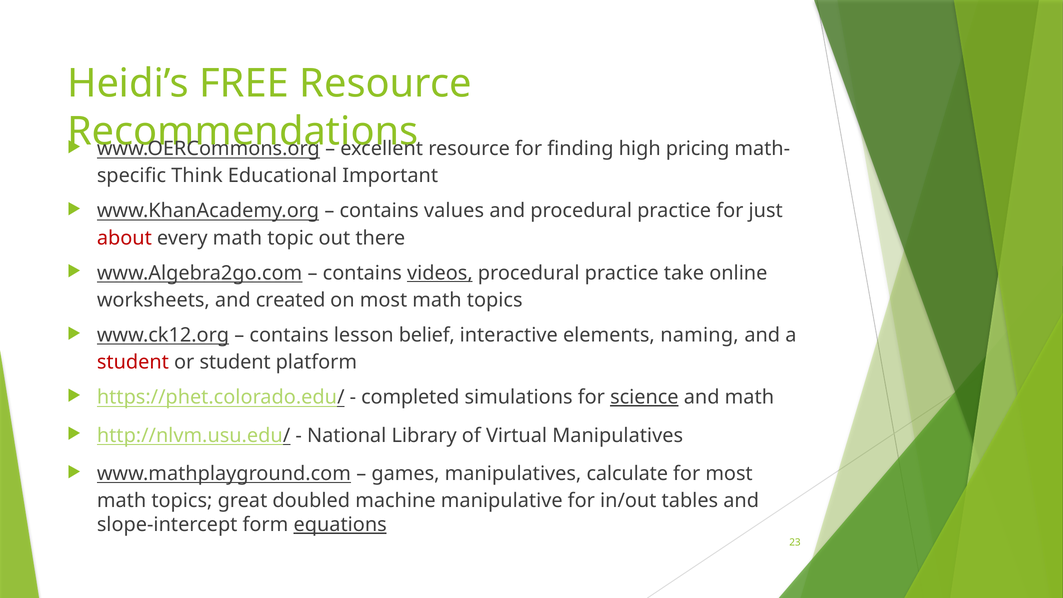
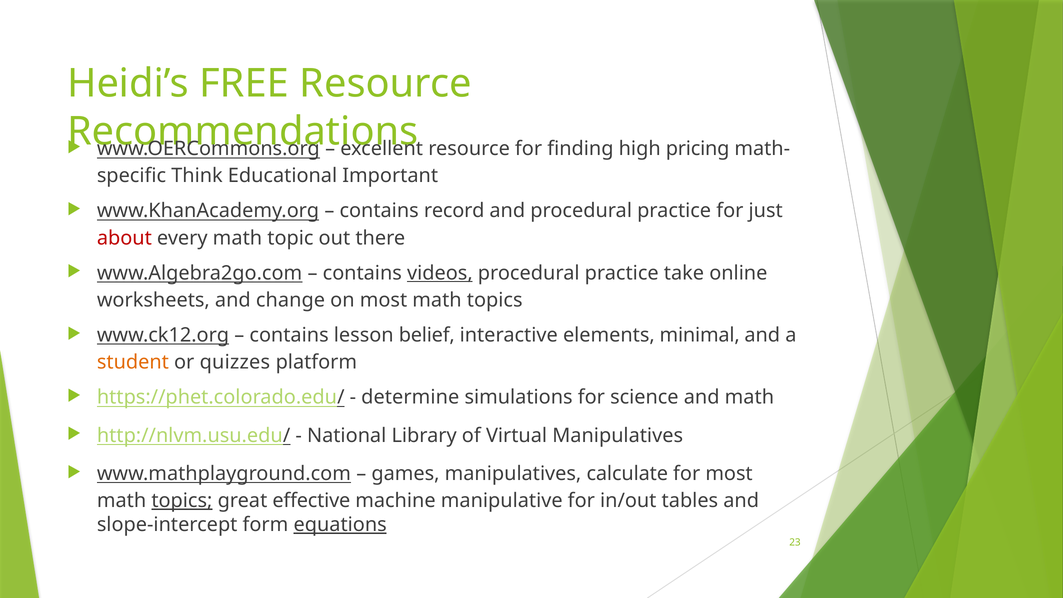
values: values -> record
created: created -> change
naming: naming -> minimal
student at (133, 362) colour: red -> orange
or student: student -> quizzes
completed: completed -> determine
science underline: present -> none
topics at (182, 501) underline: none -> present
doubled: doubled -> effective
